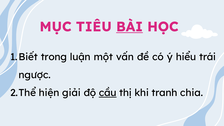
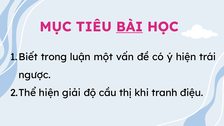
ý hiểu: hiểu -> hiện
cầu underline: present -> none
chia: chia -> điệu
